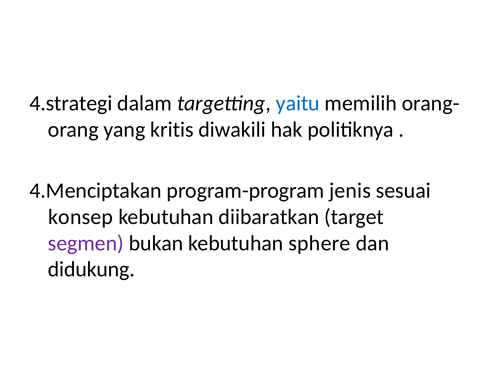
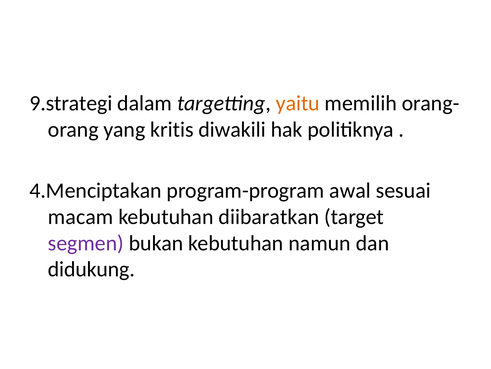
4.strategi: 4.strategi -> 9.strategi
yaitu colour: blue -> orange
jenis: jenis -> awal
konsep: konsep -> macam
sphere: sphere -> namun
